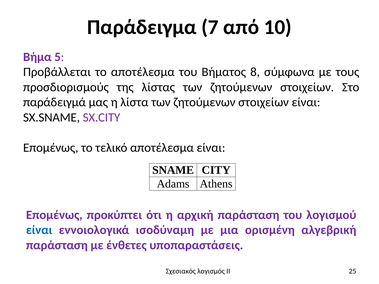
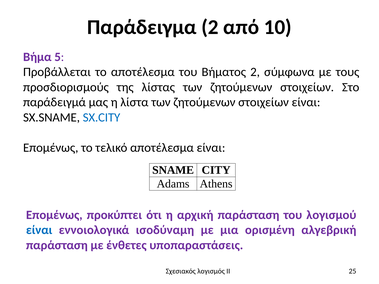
Παράδειγμα 7: 7 -> 2
Βήματος 8: 8 -> 2
SX.CITY colour: purple -> blue
